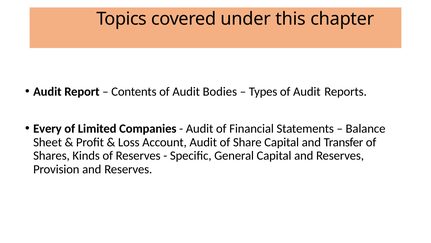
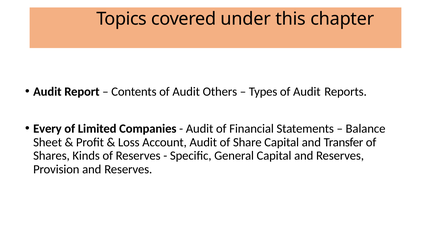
Bodies: Bodies -> Others
